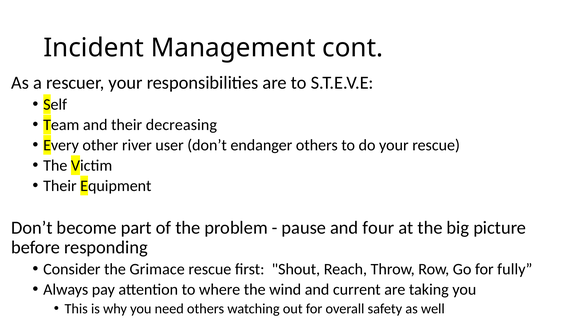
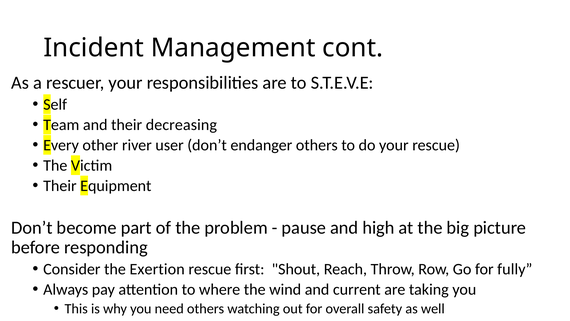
four: four -> high
Grimace: Grimace -> Exertion
